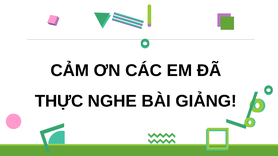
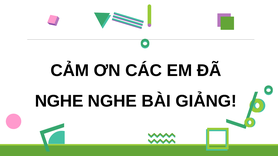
THỰC at (59, 101): THỰC -> NGHE
